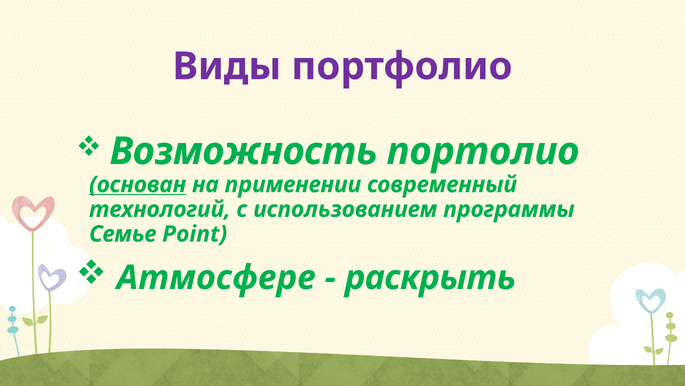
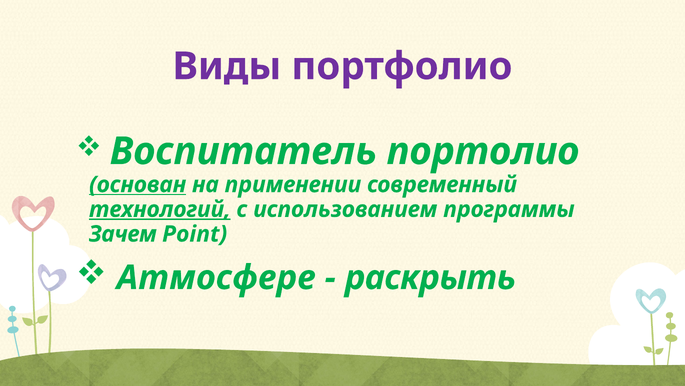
Возможность: Возможность -> Воспитатель
технологий underline: none -> present
Семье: Семье -> Зачем
